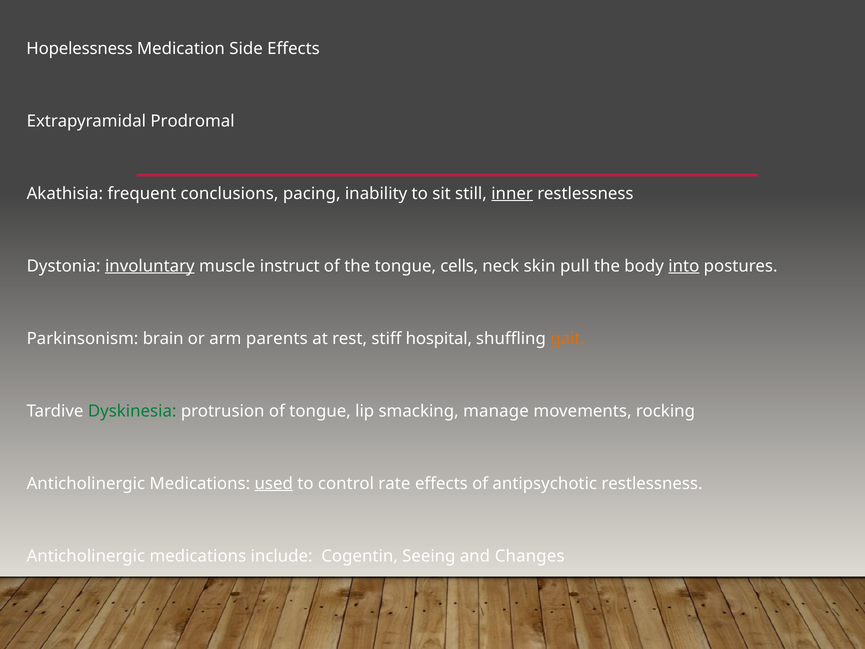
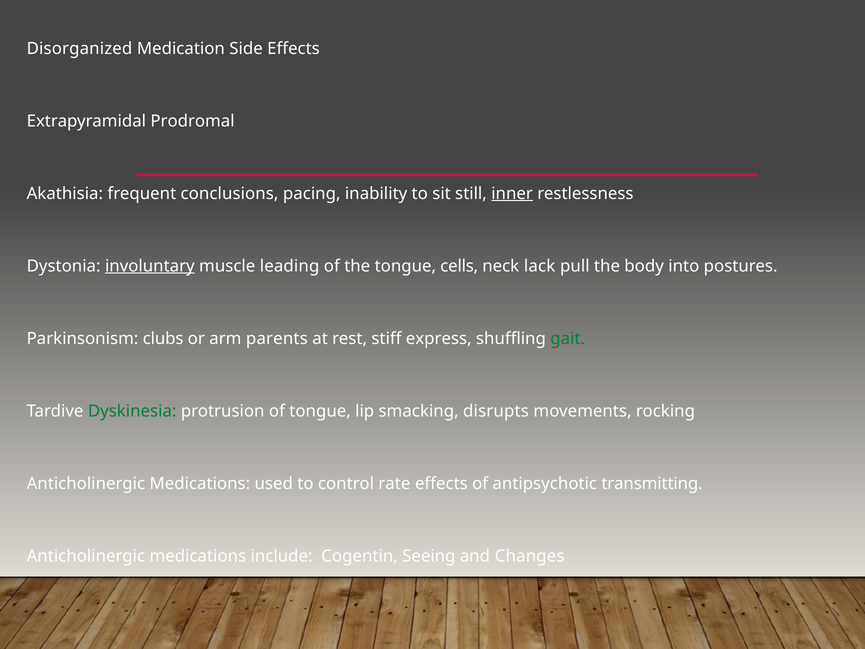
Hopelessness: Hopelessness -> Disorganized
instruct: instruct -> leading
skin: skin -> lack
into underline: present -> none
brain: brain -> clubs
hospital: hospital -> express
gait colour: orange -> green
manage: manage -> disrupts
used underline: present -> none
antipsychotic restlessness: restlessness -> transmitting
